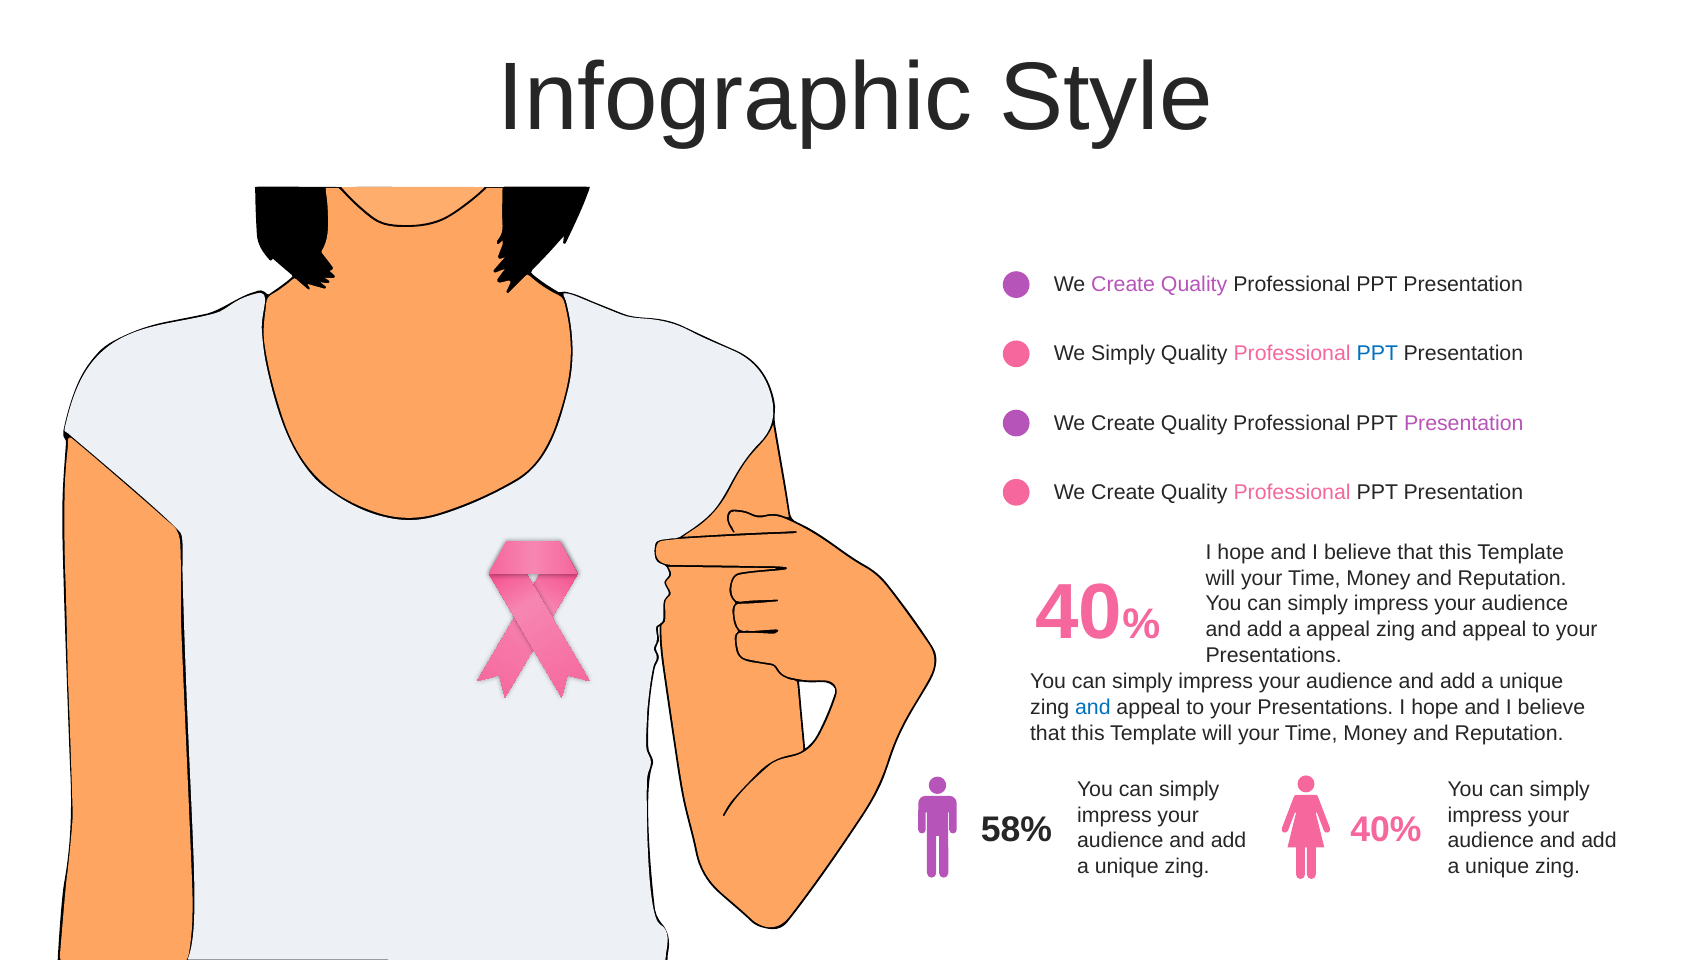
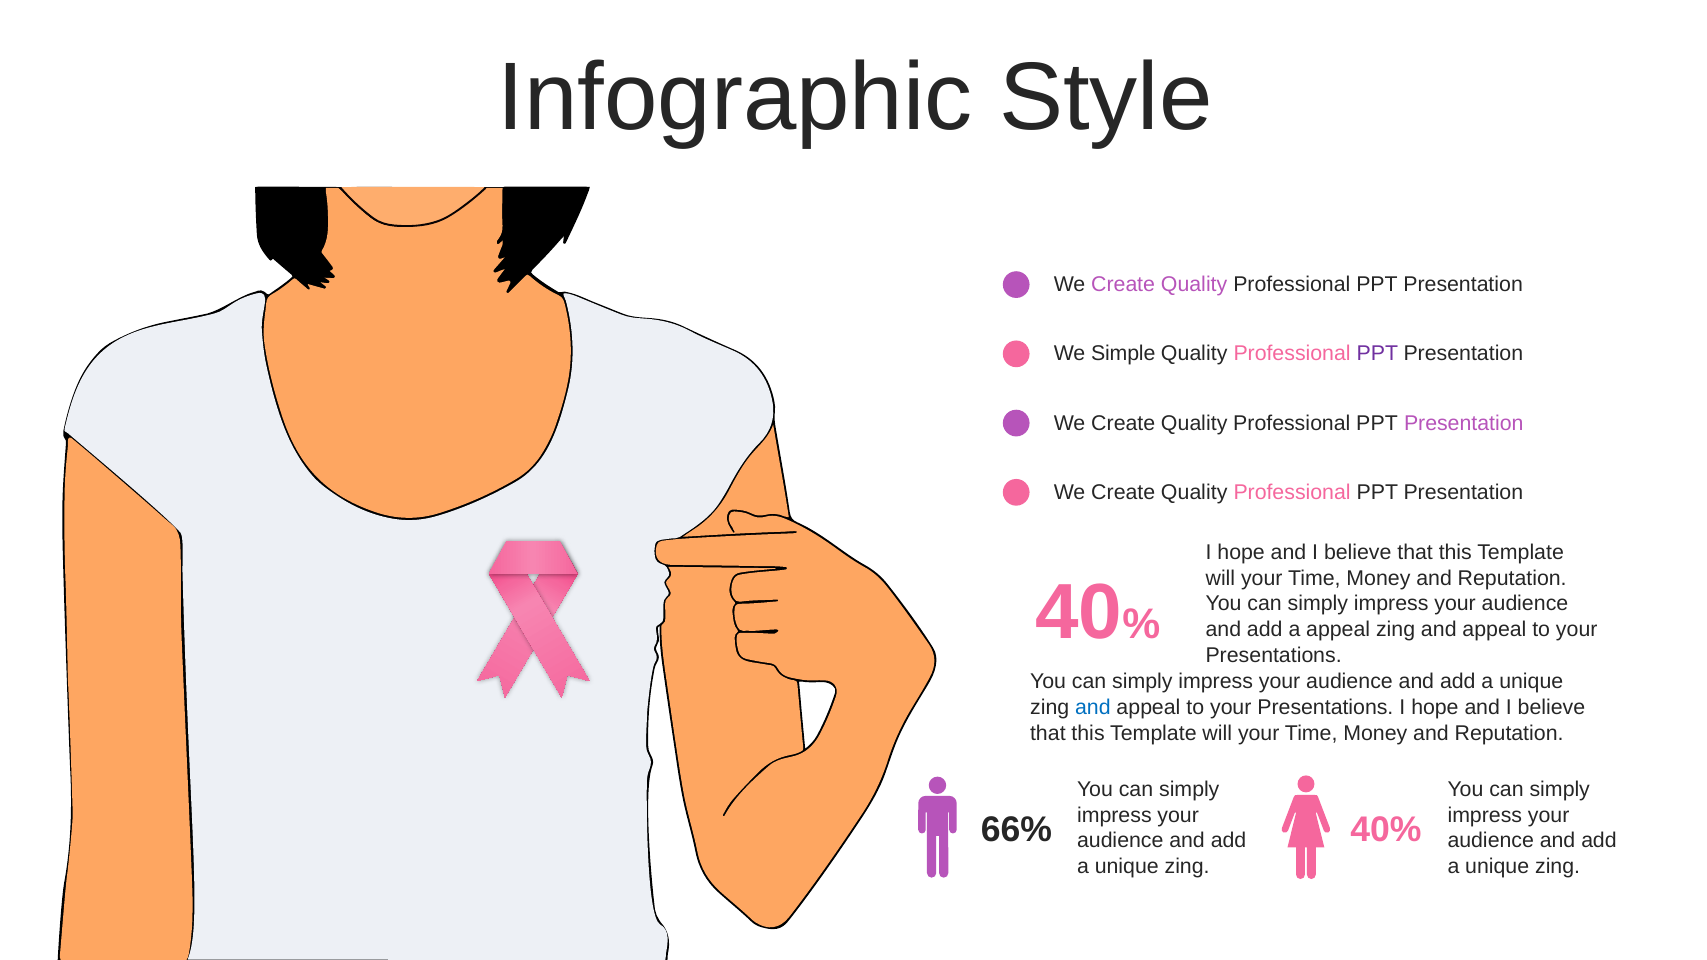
We Simply: Simply -> Simple
PPT at (1377, 354) colour: blue -> purple
58%: 58% -> 66%
